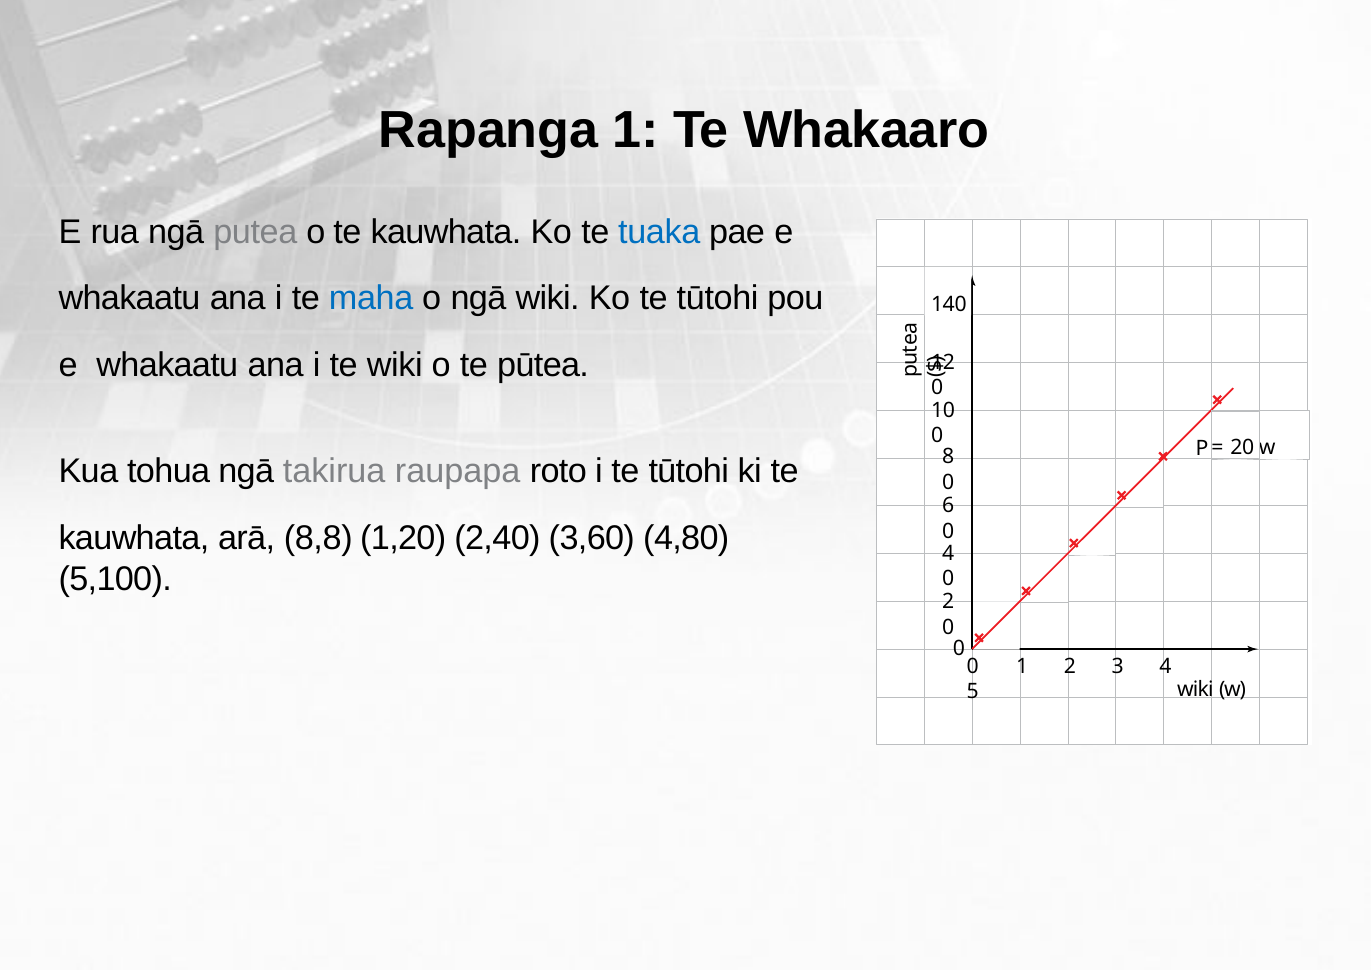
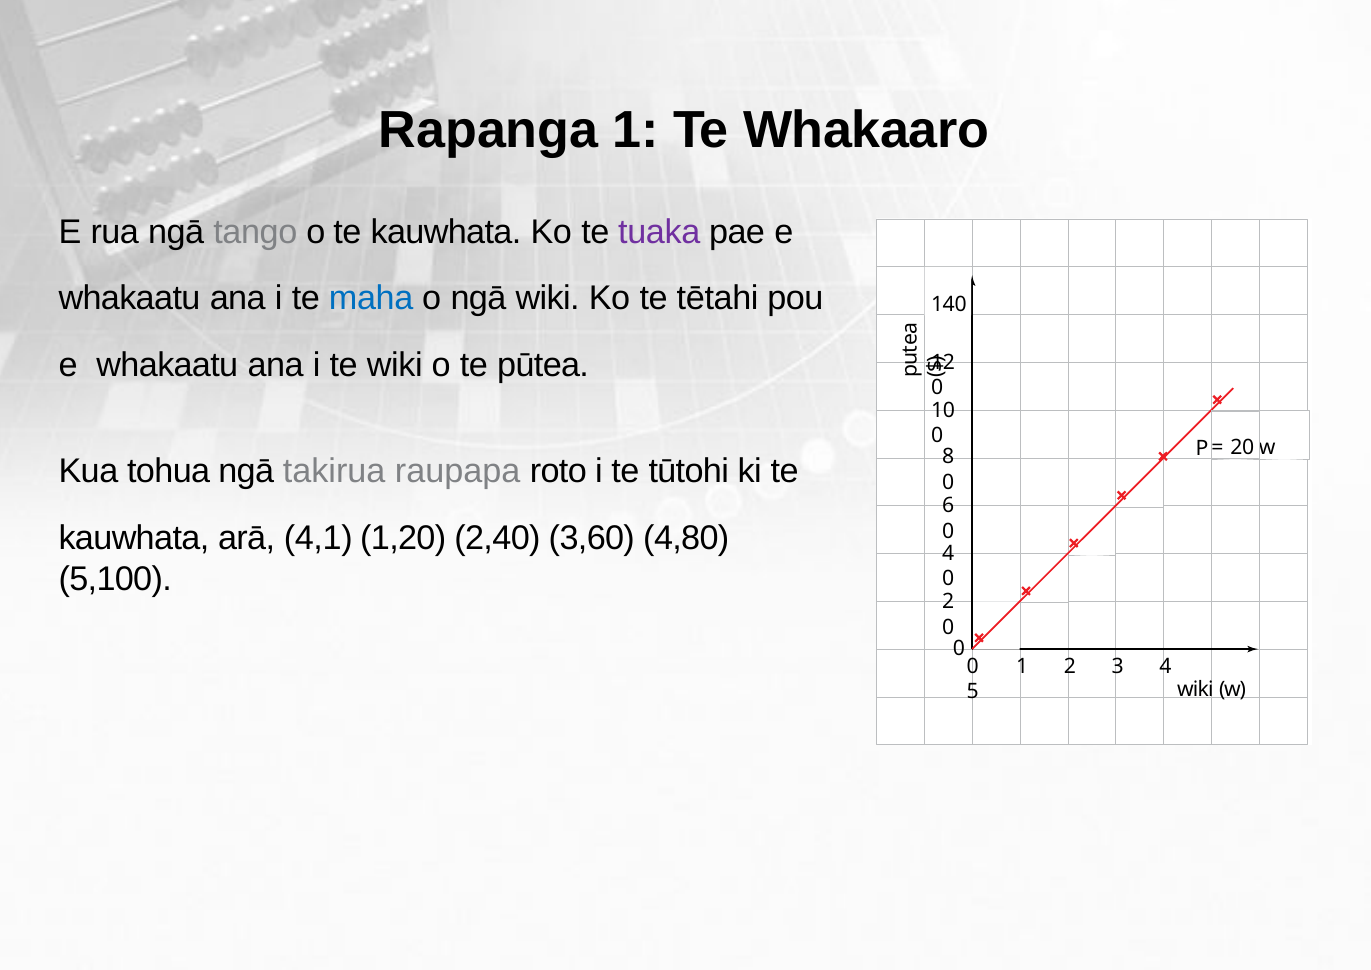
putea: putea -> tango
tuaka colour: blue -> purple
Ko te tūtohi: tūtohi -> tētahi
8,8: 8,8 -> 4,1
